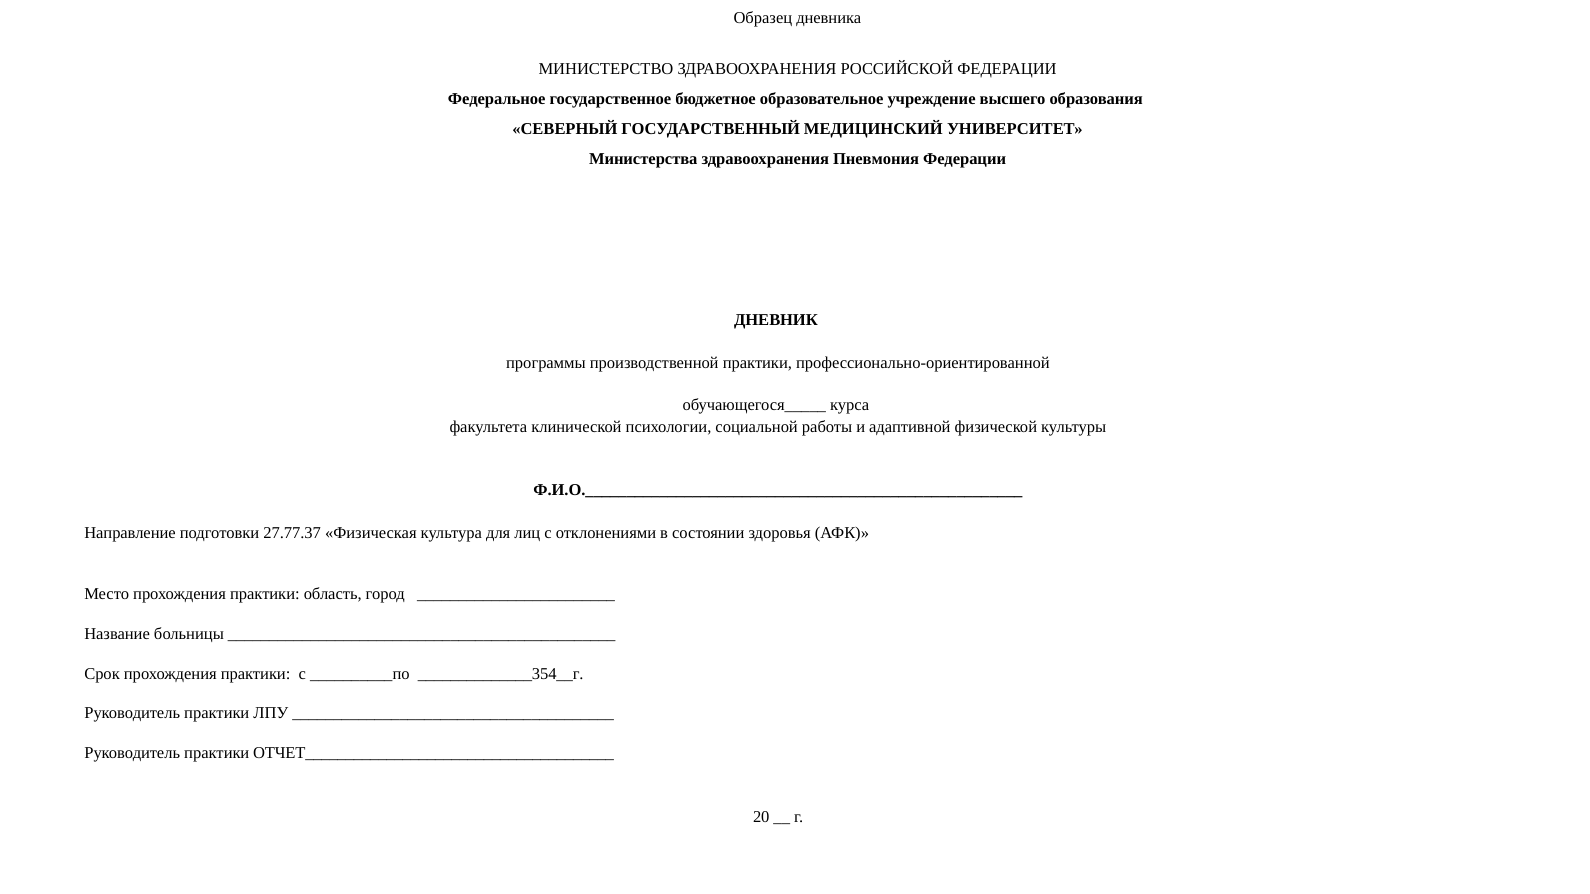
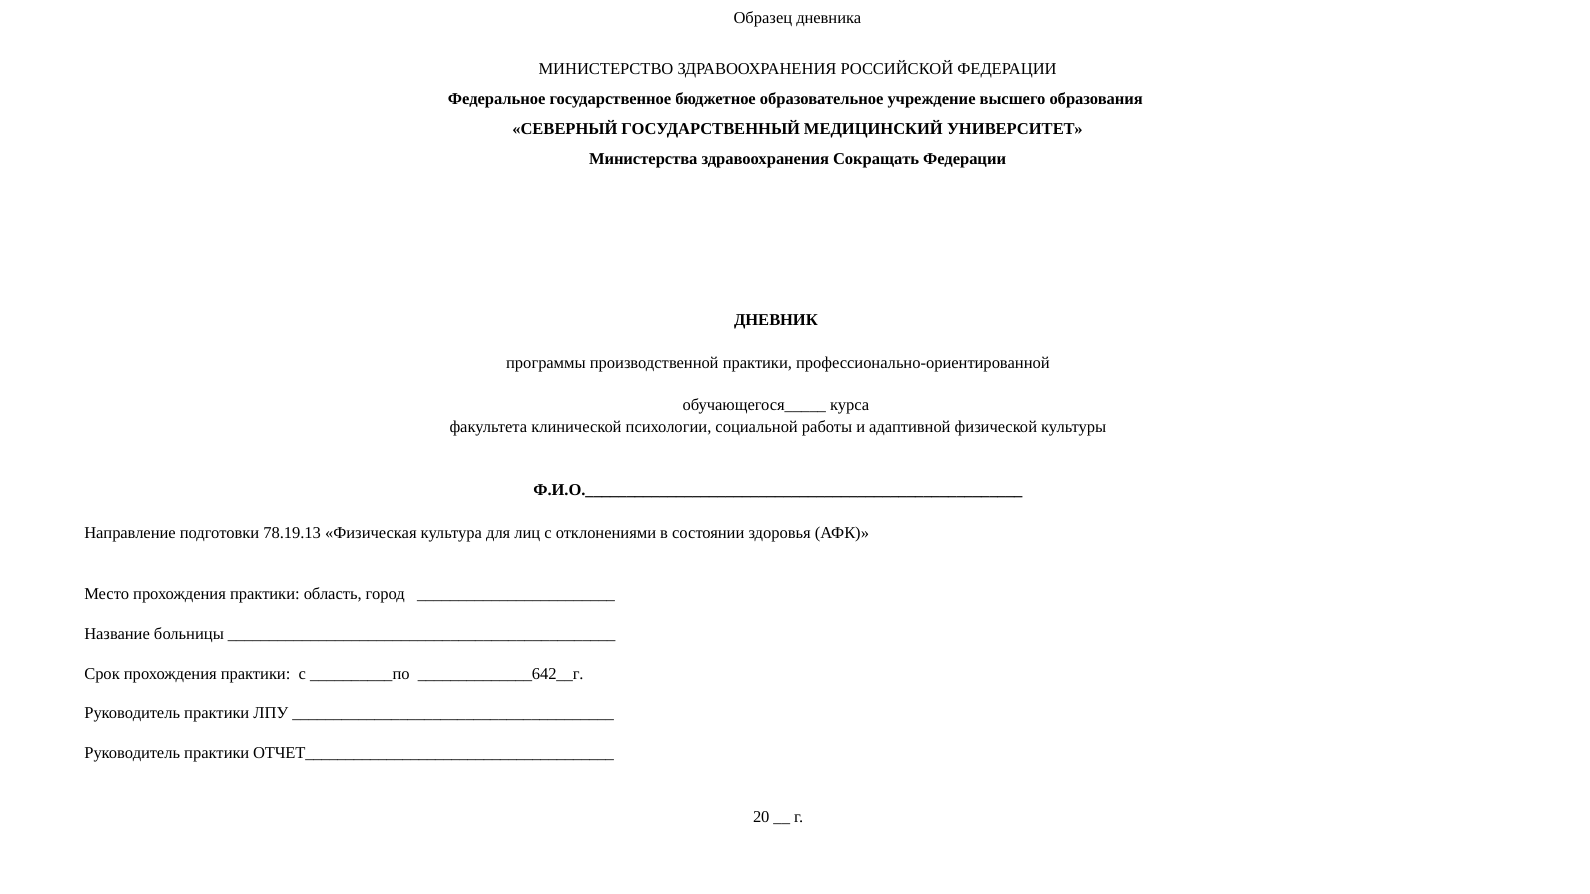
Пневмония: Пневмония -> Сокращать
27.77.37: 27.77.37 -> 78.19.13
______________354__г: ______________354__г -> ______________642__г
